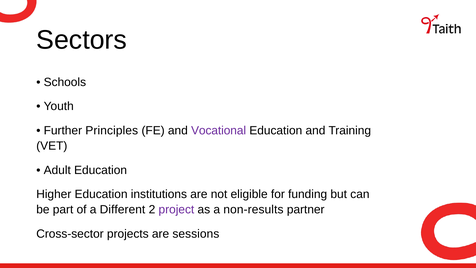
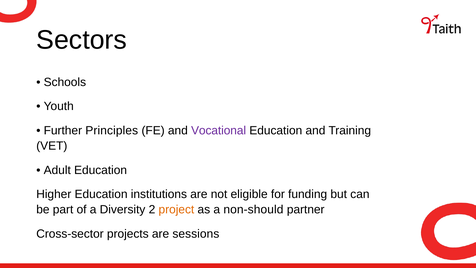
Different: Different -> Diversity
project colour: purple -> orange
non-results: non-results -> non-should
